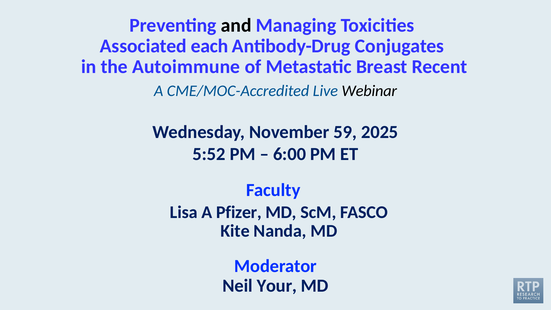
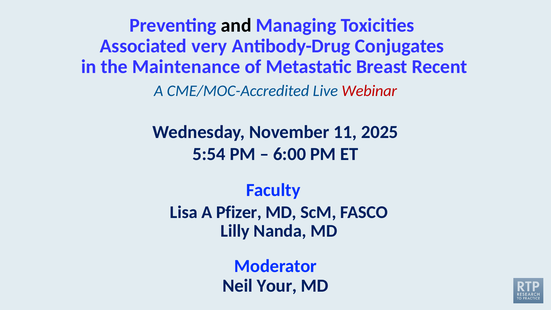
each: each -> very
Autoimmune: Autoimmune -> Maintenance
Webinar colour: black -> red
59: 59 -> 11
5:52: 5:52 -> 5:54
Kite: Kite -> Lilly
